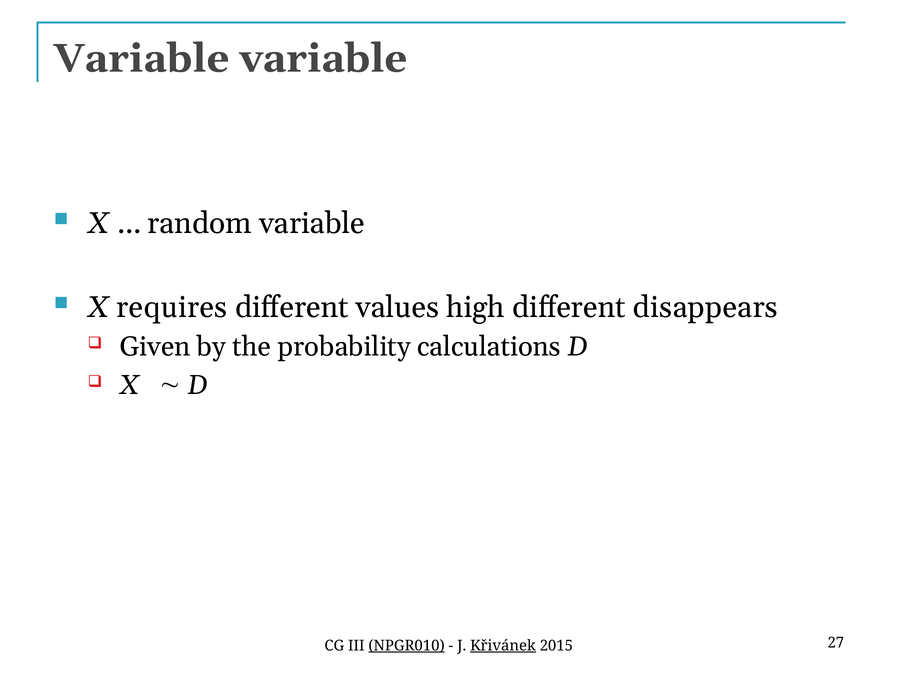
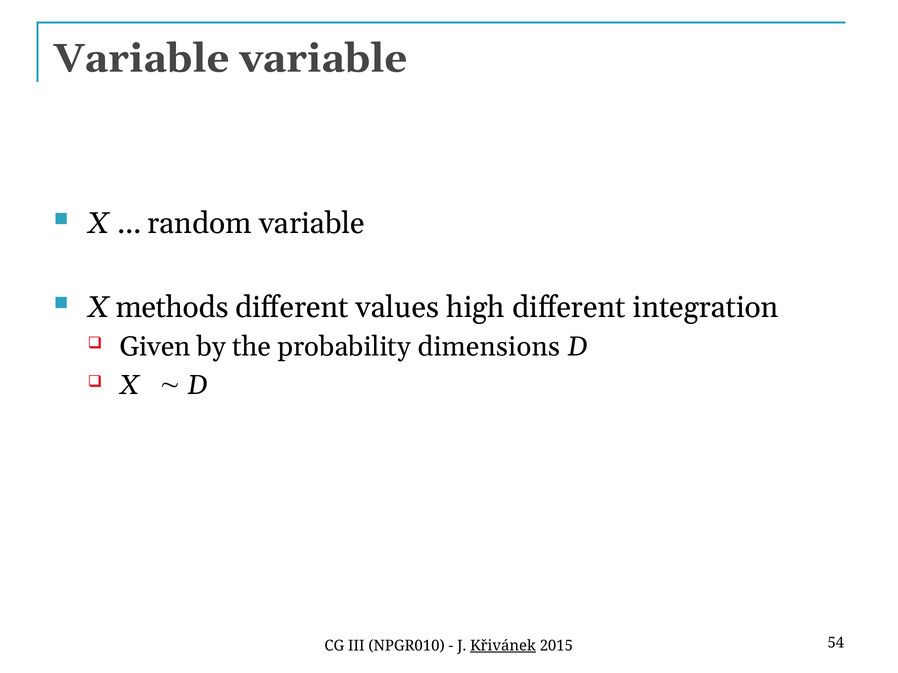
requires: requires -> methods
disappears: disappears -> integration
calculations: calculations -> dimensions
NPGR010 underline: present -> none
27: 27 -> 54
